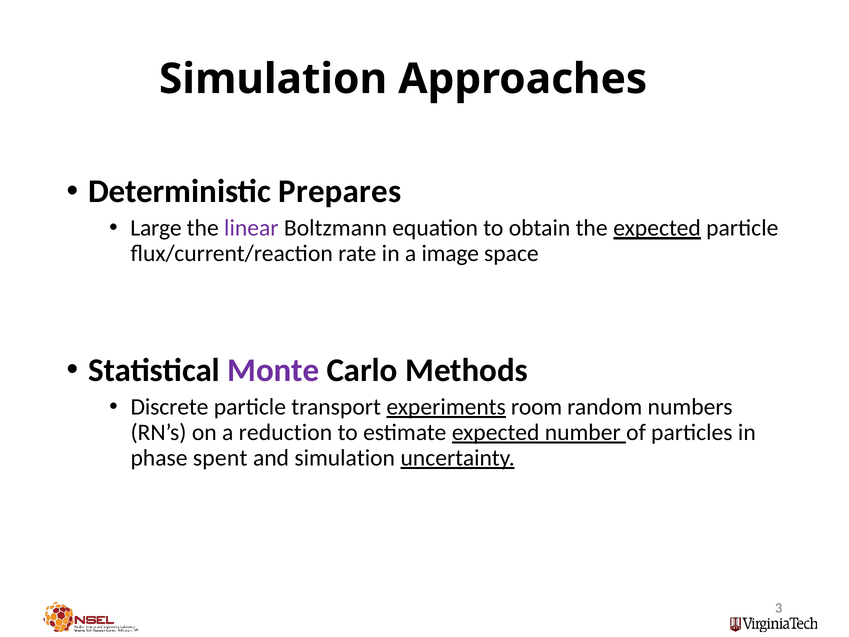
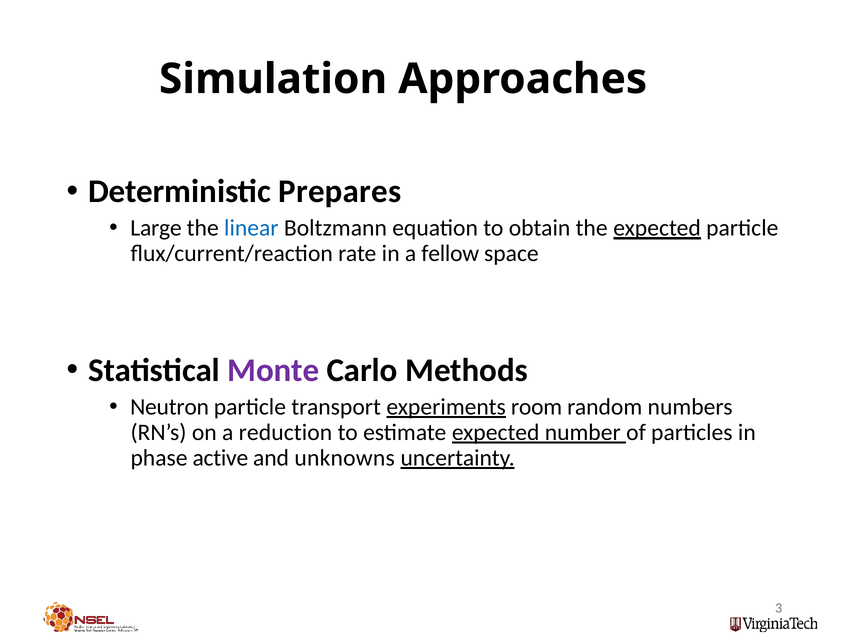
linear colour: purple -> blue
image: image -> fellow
Discrete: Discrete -> Neutron
spent: spent -> active
and simulation: simulation -> unknowns
